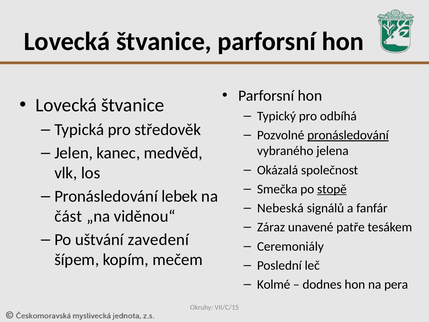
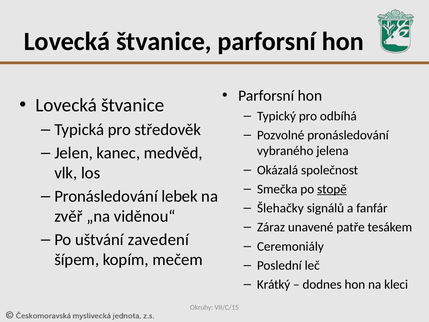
pronásledování at (348, 135) underline: present -> none
Nebeská: Nebeská -> Šlehačky
část: část -> zvěř
Kolmé: Kolmé -> Krátký
pera: pera -> kleci
